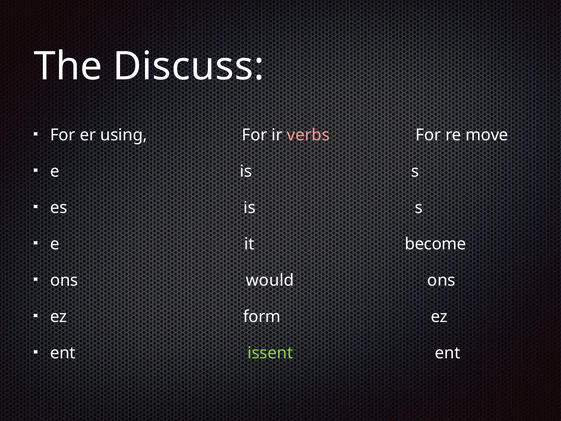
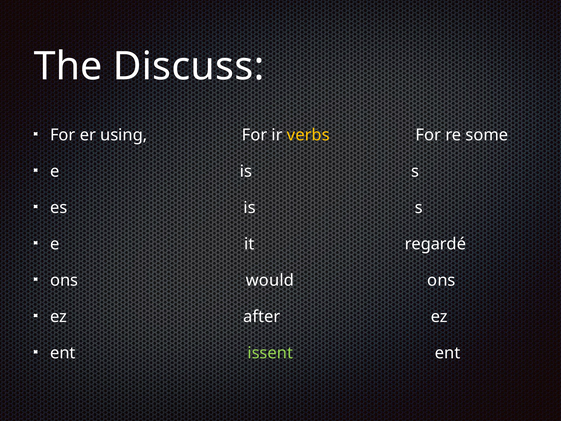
verbs colour: pink -> yellow
move: move -> some
become: become -> regardé
form: form -> after
